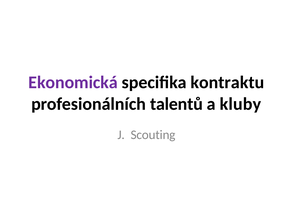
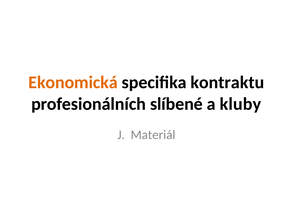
Ekonomická colour: purple -> orange
talentů: talentů -> slíbené
Scouting: Scouting -> Materiál
